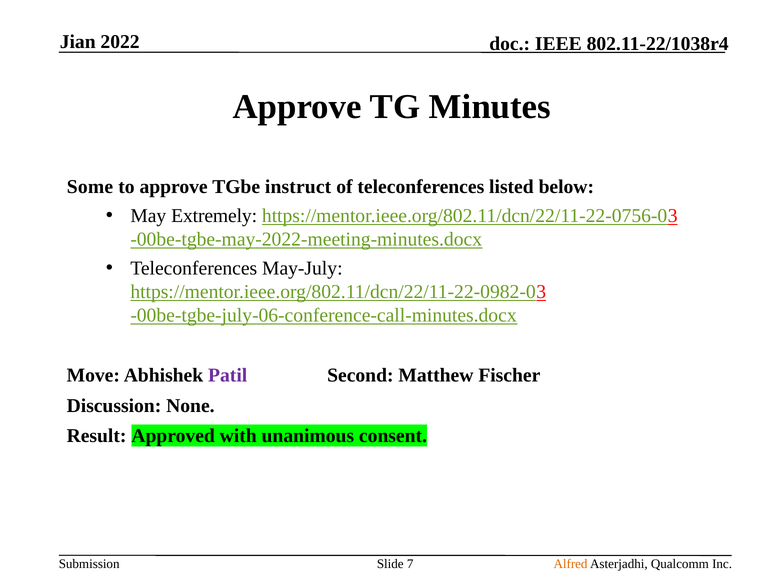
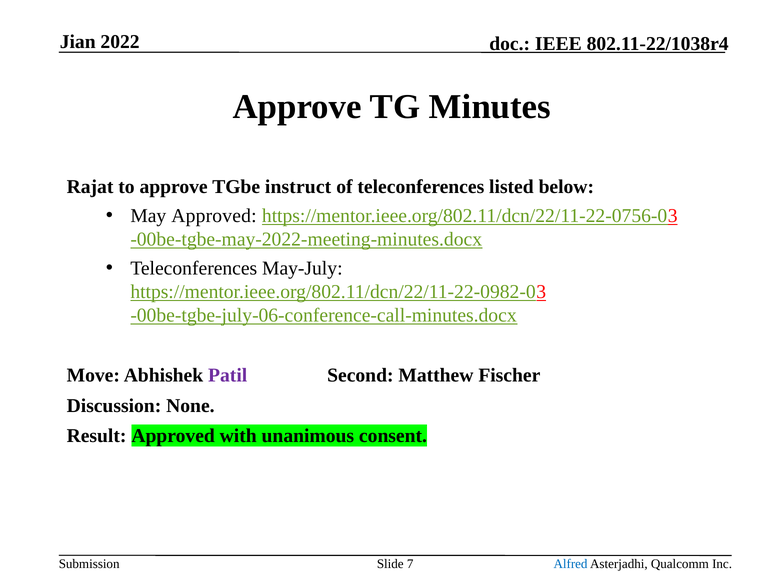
Some: Some -> Rajat
May Extremely: Extremely -> Approved
Alfred colour: orange -> blue
